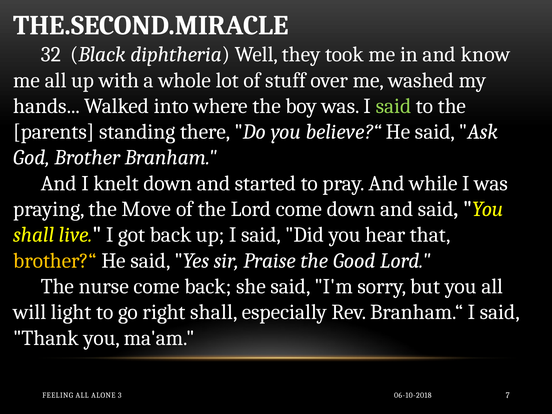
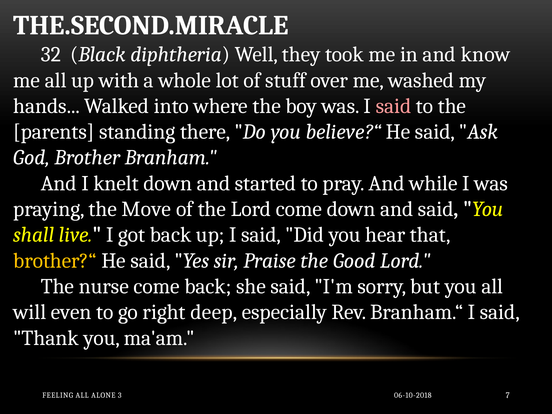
said at (394, 106) colour: light green -> pink
light: light -> even
right shall: shall -> deep
